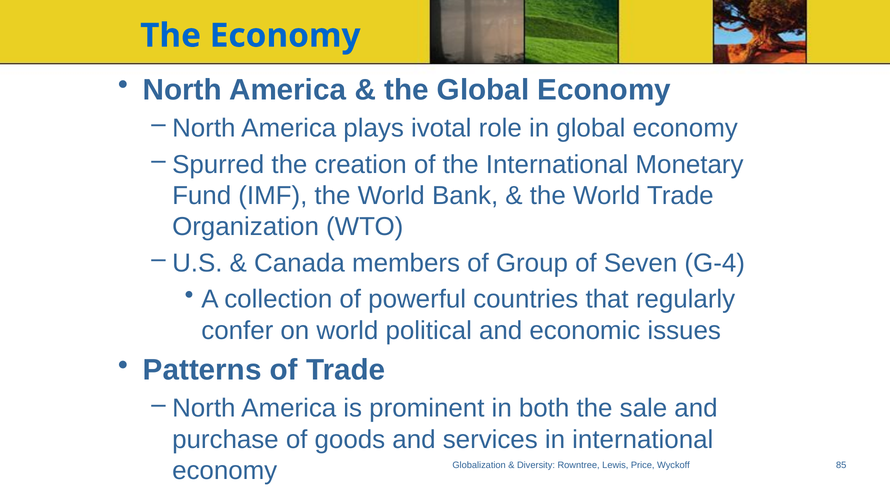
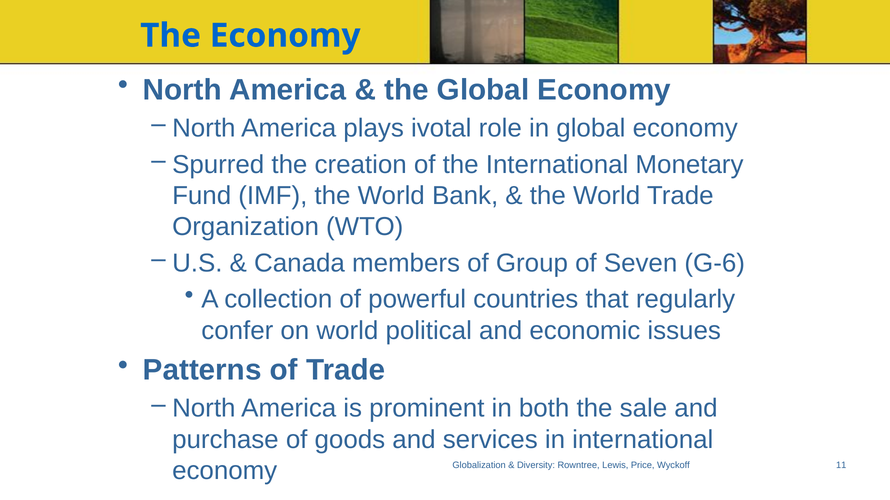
G-4: G-4 -> G-6
85: 85 -> 11
